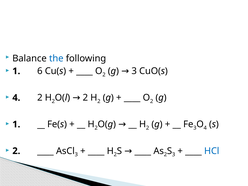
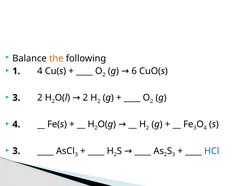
the colour: blue -> orange
1 6: 6 -> 4
g 3: 3 -> 6
4 at (16, 98): 4 -> 3
1 at (16, 124): 1 -> 4
2 at (16, 151): 2 -> 3
